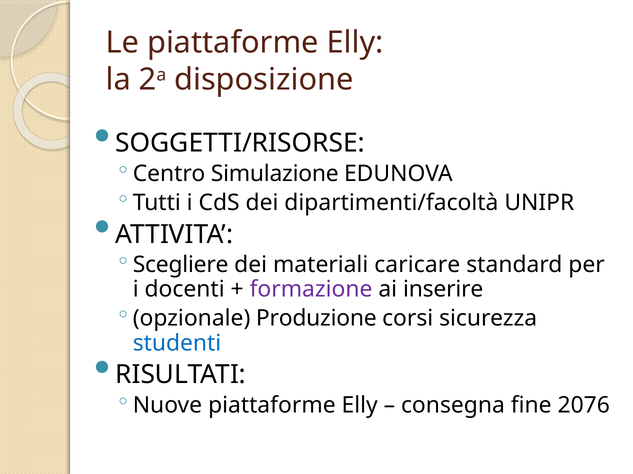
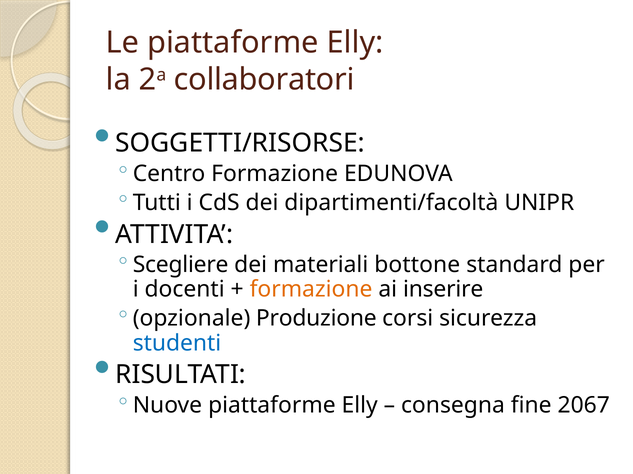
disposizione: disposizione -> collaboratori
Centro Simulazione: Simulazione -> Formazione
caricare: caricare -> bottone
formazione at (311, 290) colour: purple -> orange
2076: 2076 -> 2067
